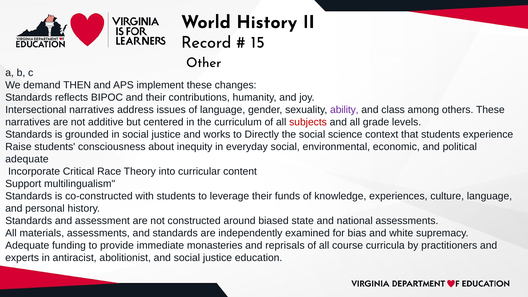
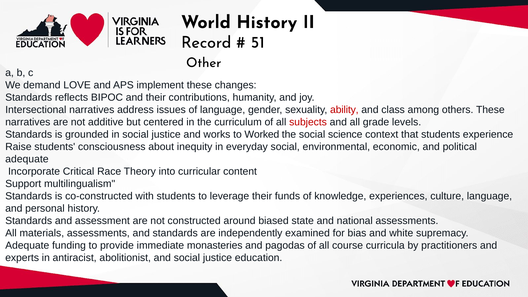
15: 15 -> 51
THEN: THEN -> LOVE
ability colour: purple -> red
Directly: Directly -> Worked
reprisals: reprisals -> pagodas
